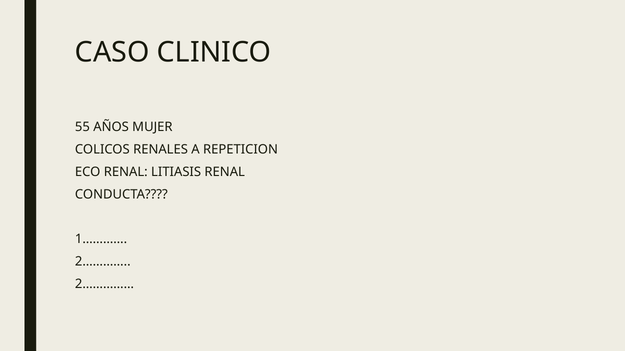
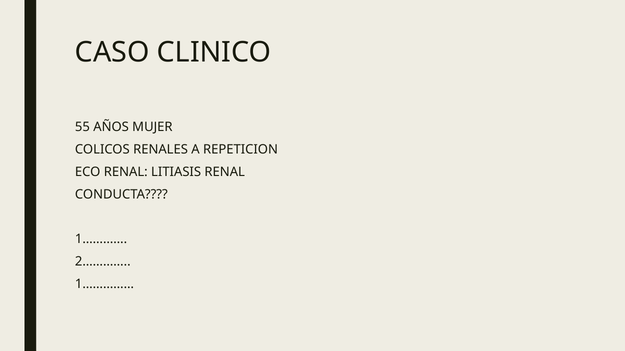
2……………: 2…………… -> 1……………
